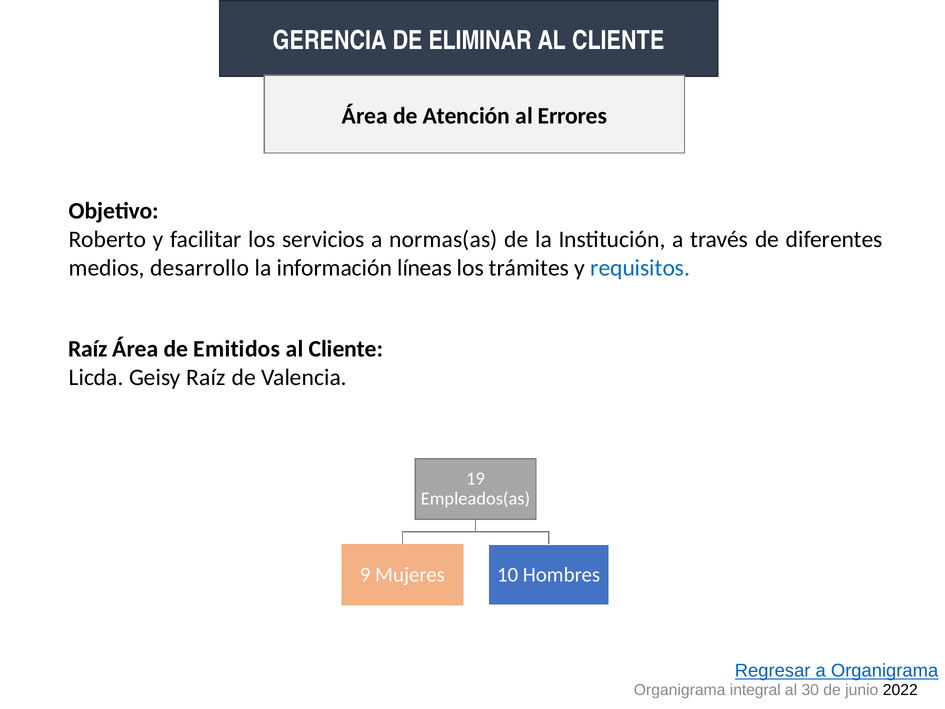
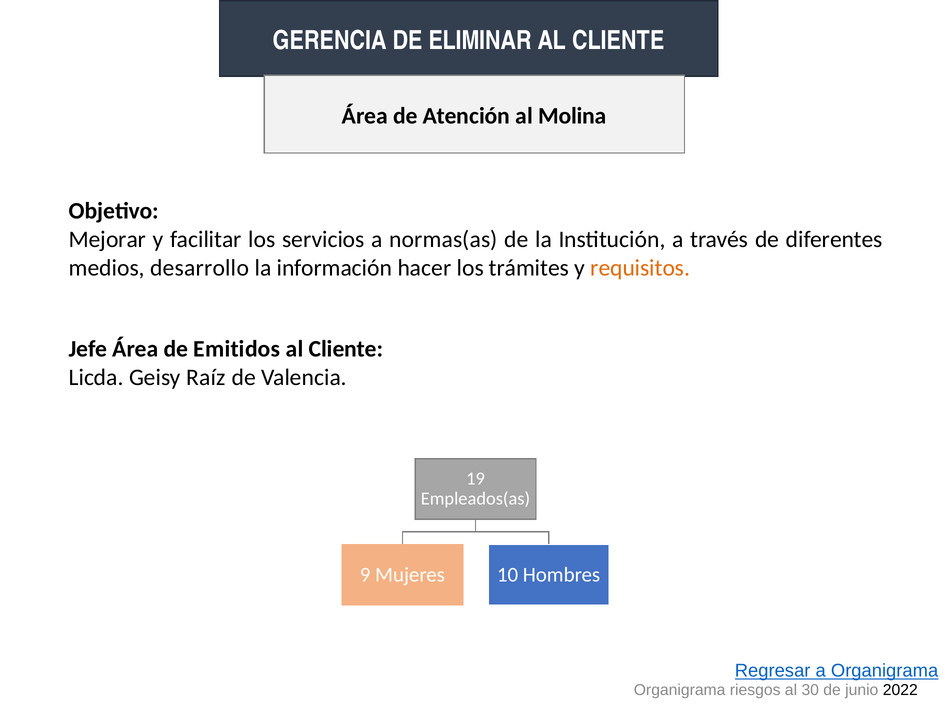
Errores: Errores -> Molina
Roberto: Roberto -> Mejorar
líneas: líneas -> hacer
requisitos colour: blue -> orange
Raíz at (88, 349): Raíz -> Jefe
integral: integral -> riesgos
